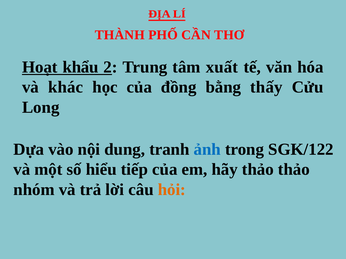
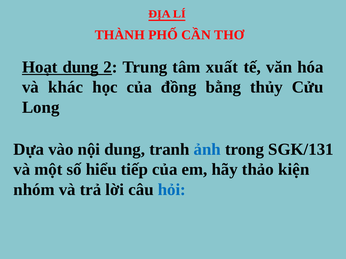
Hoạt khẩu: khẩu -> dung
thấy: thấy -> thủy
SGK/122: SGK/122 -> SGK/131
thảo thảo: thảo -> kiện
hỏi colour: orange -> blue
